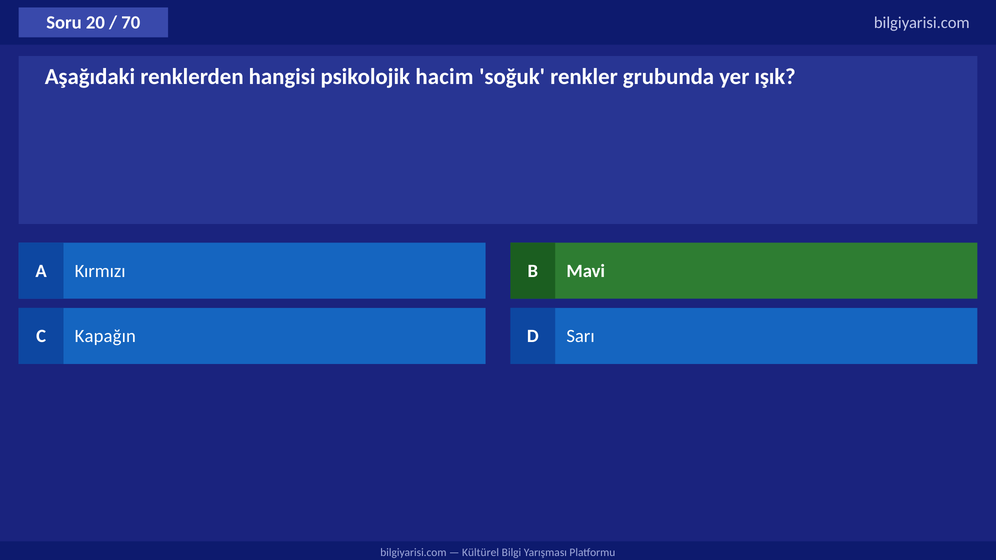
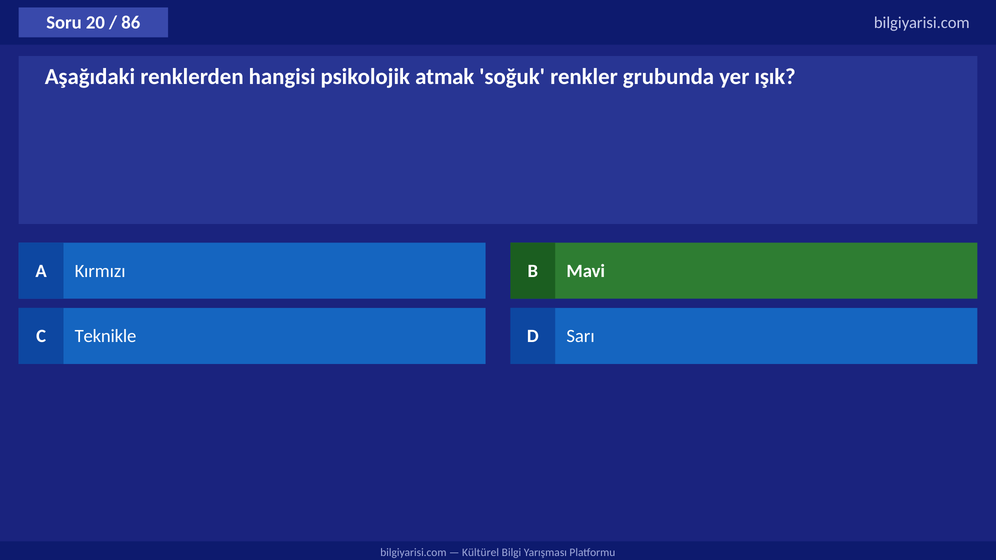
70: 70 -> 86
hacim: hacim -> atmak
Kapağın: Kapağın -> Teknikle
